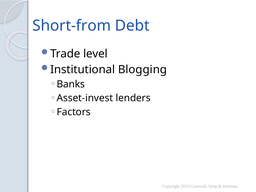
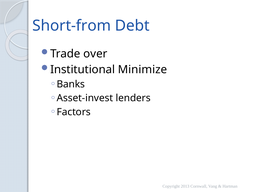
level: level -> over
Blogging: Blogging -> Minimize
